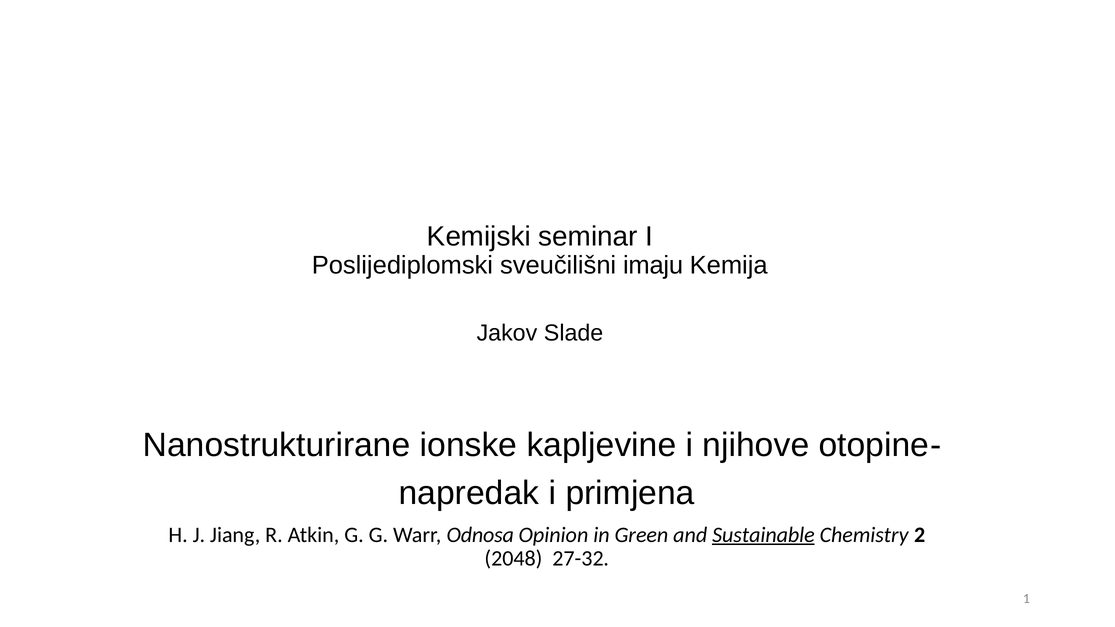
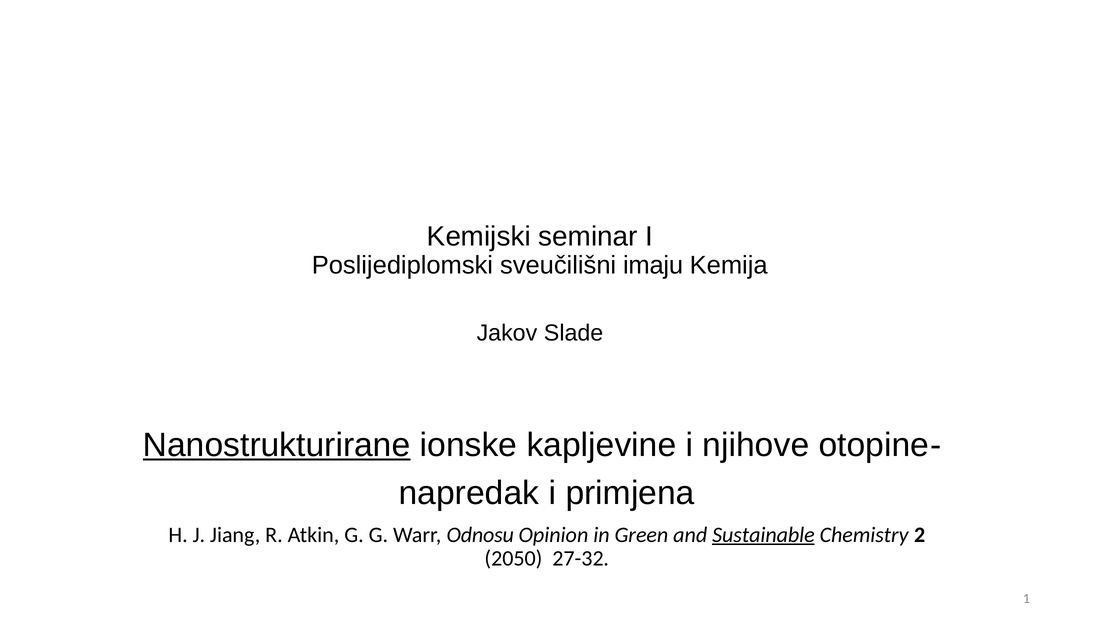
Nanostrukturirane underline: none -> present
Odnosa: Odnosa -> Odnosu
2048: 2048 -> 2050
